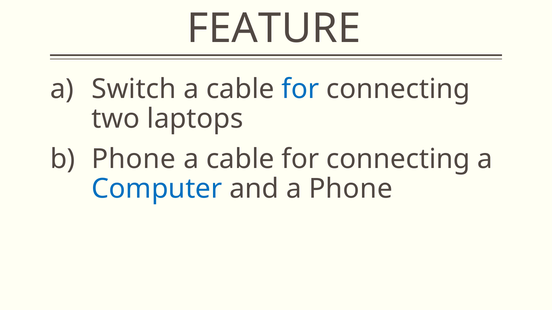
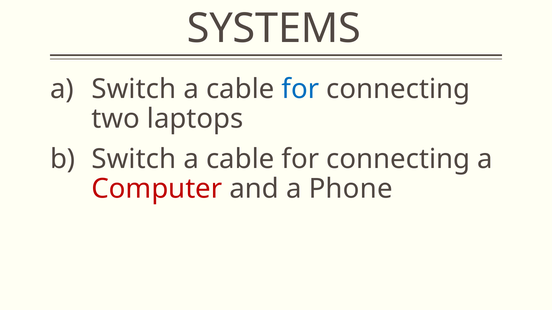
FEATURE: FEATURE -> SYSTEMS
Phone at (134, 159): Phone -> Switch
Computer colour: blue -> red
